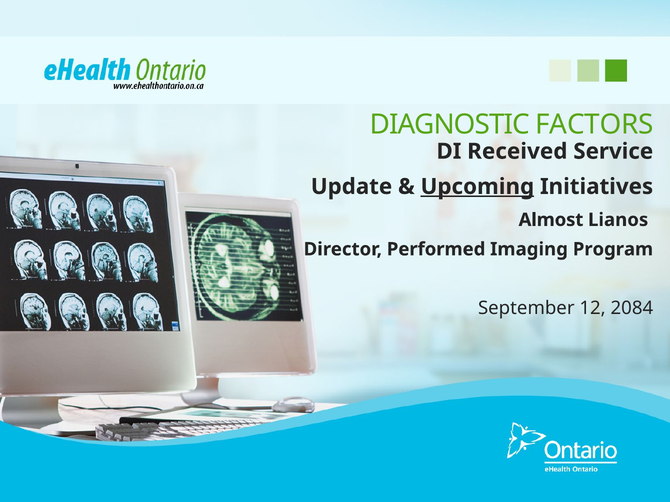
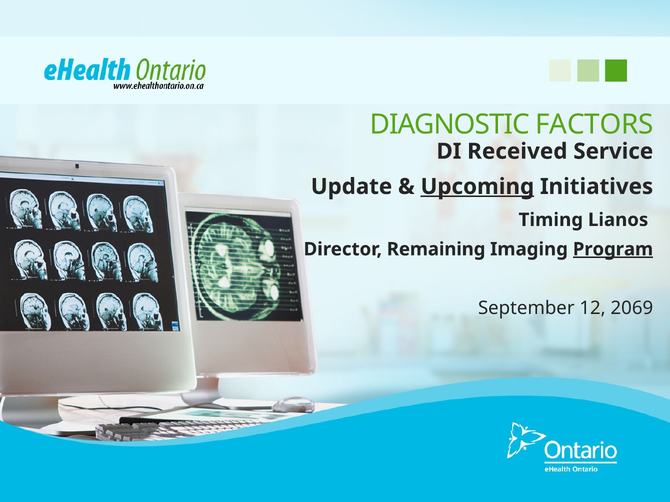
Almost: Almost -> Timing
Performed: Performed -> Remaining
Program underline: none -> present
2084: 2084 -> 2069
